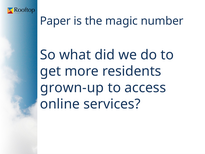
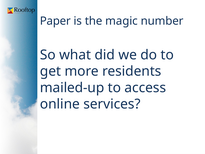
grown-up: grown-up -> mailed-up
